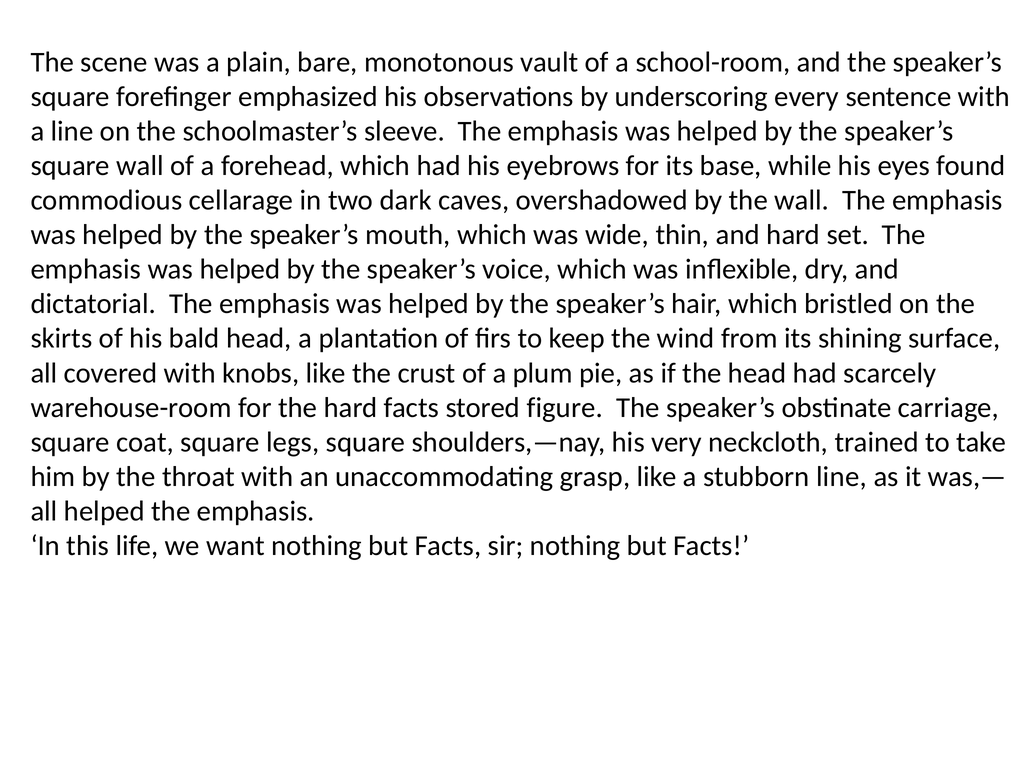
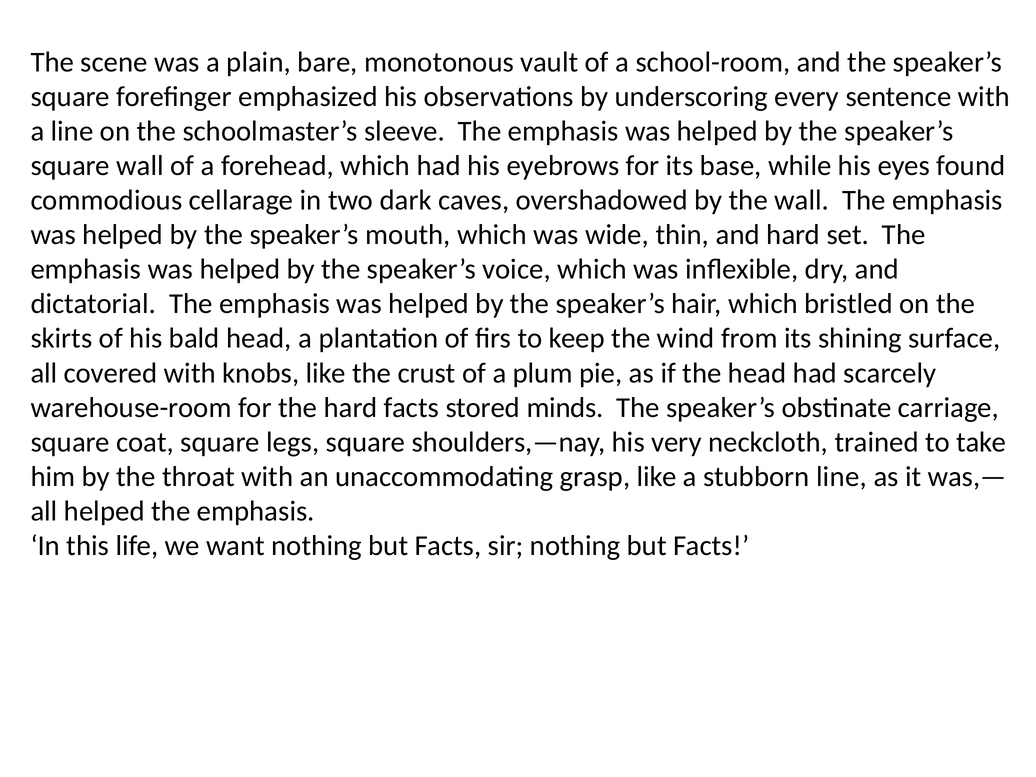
figure: figure -> minds
